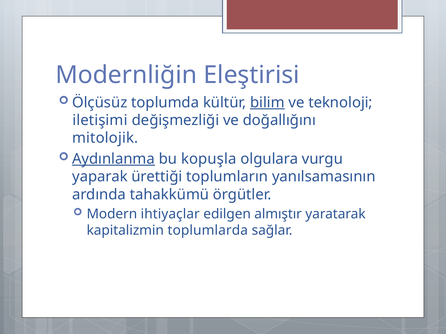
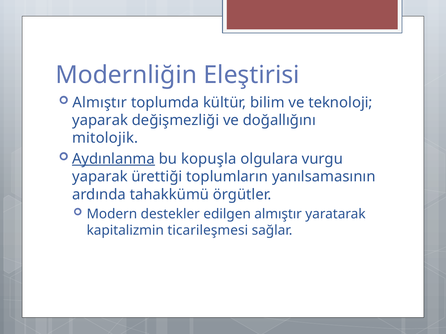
Ölçüsüz at (100, 103): Ölçüsüz -> Almıştır
bilim underline: present -> none
iletişimi at (100, 120): iletişimi -> yaparak
ihtiyaçlar: ihtiyaçlar -> destekler
toplumlarda: toplumlarda -> ticarileşmesi
